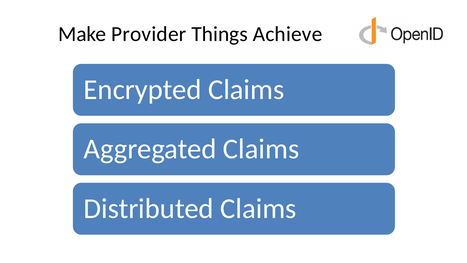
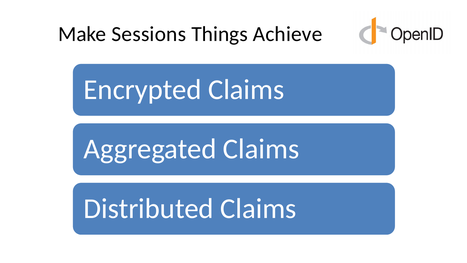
Provider: Provider -> Sessions
